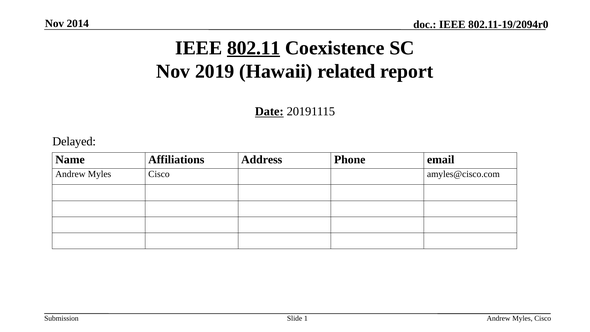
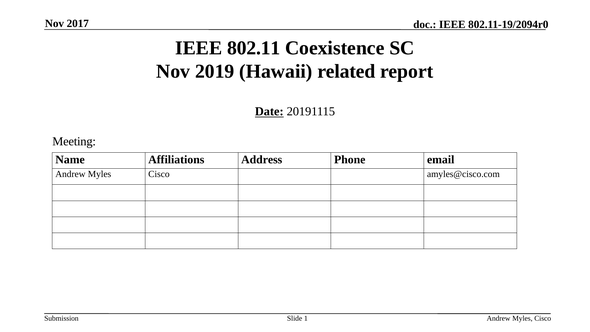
2014: 2014 -> 2017
802.11 underline: present -> none
Delayed: Delayed -> Meeting
